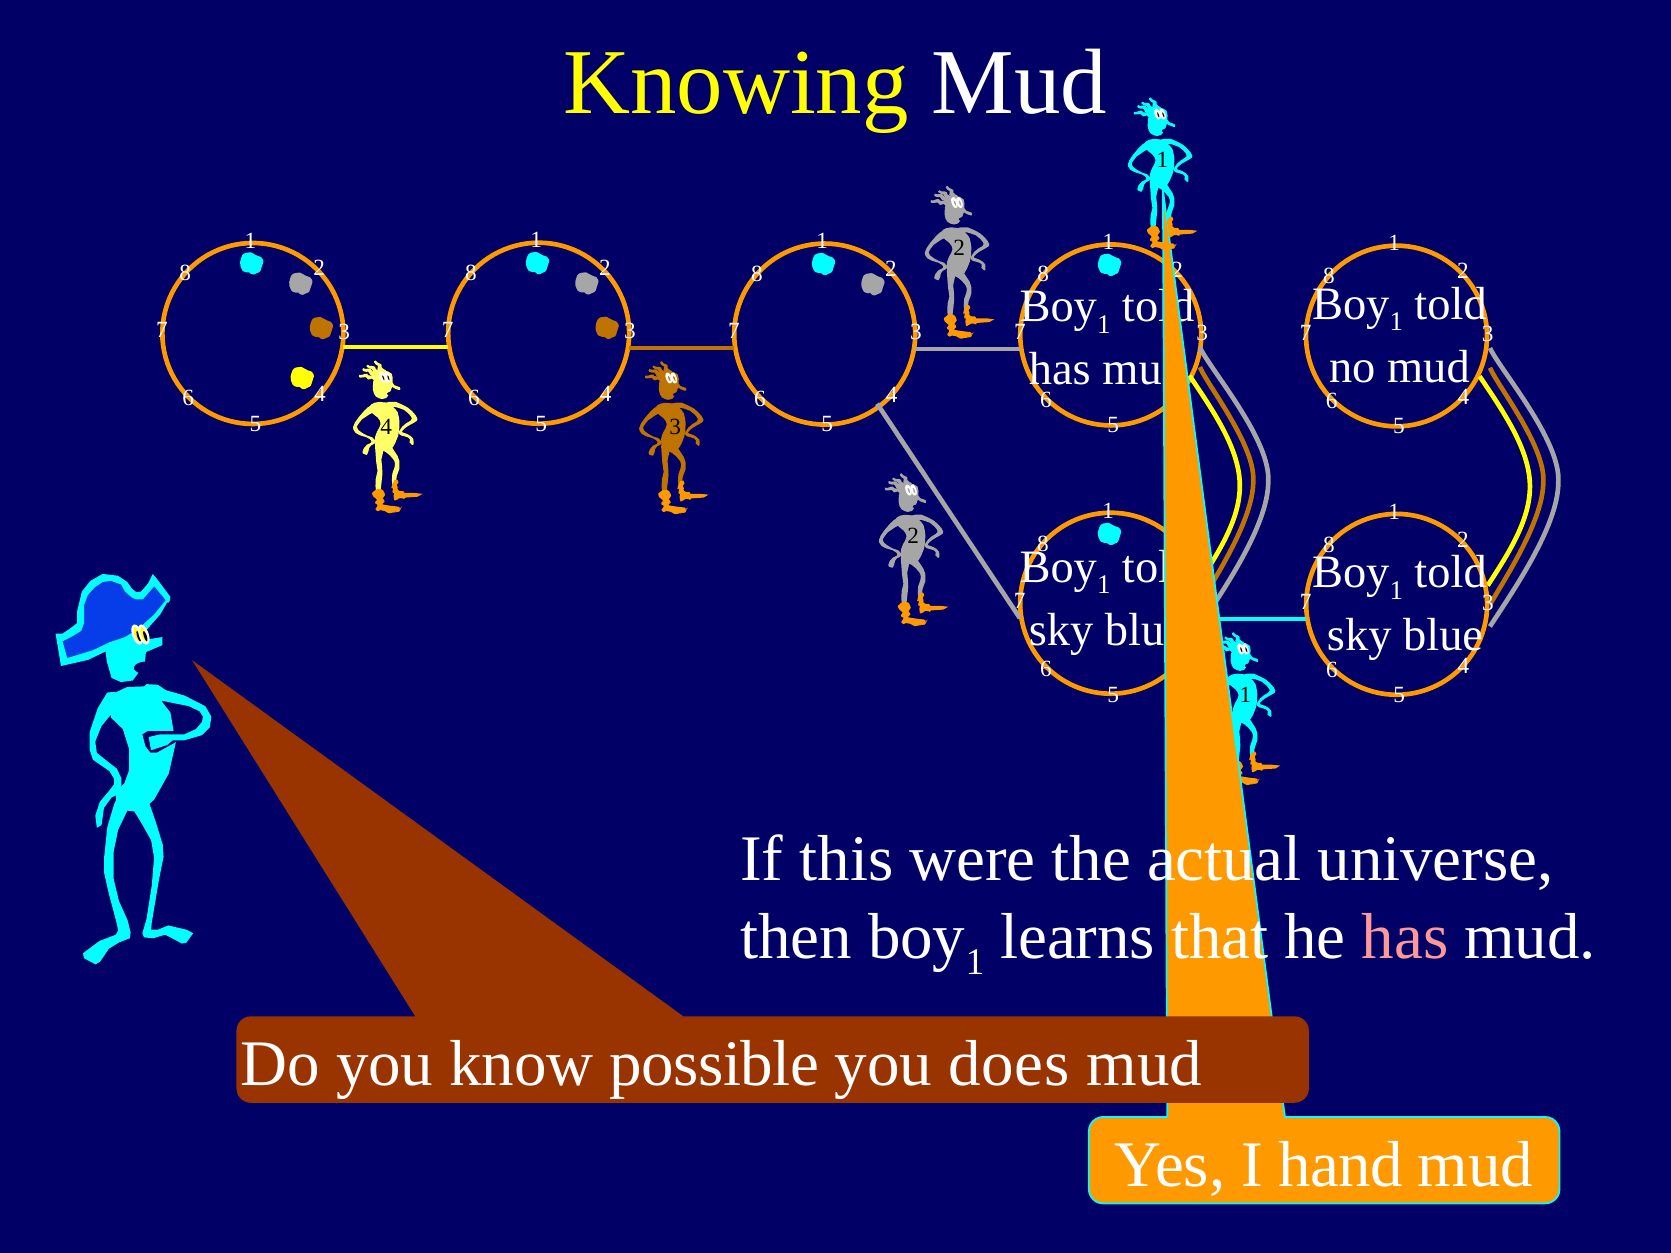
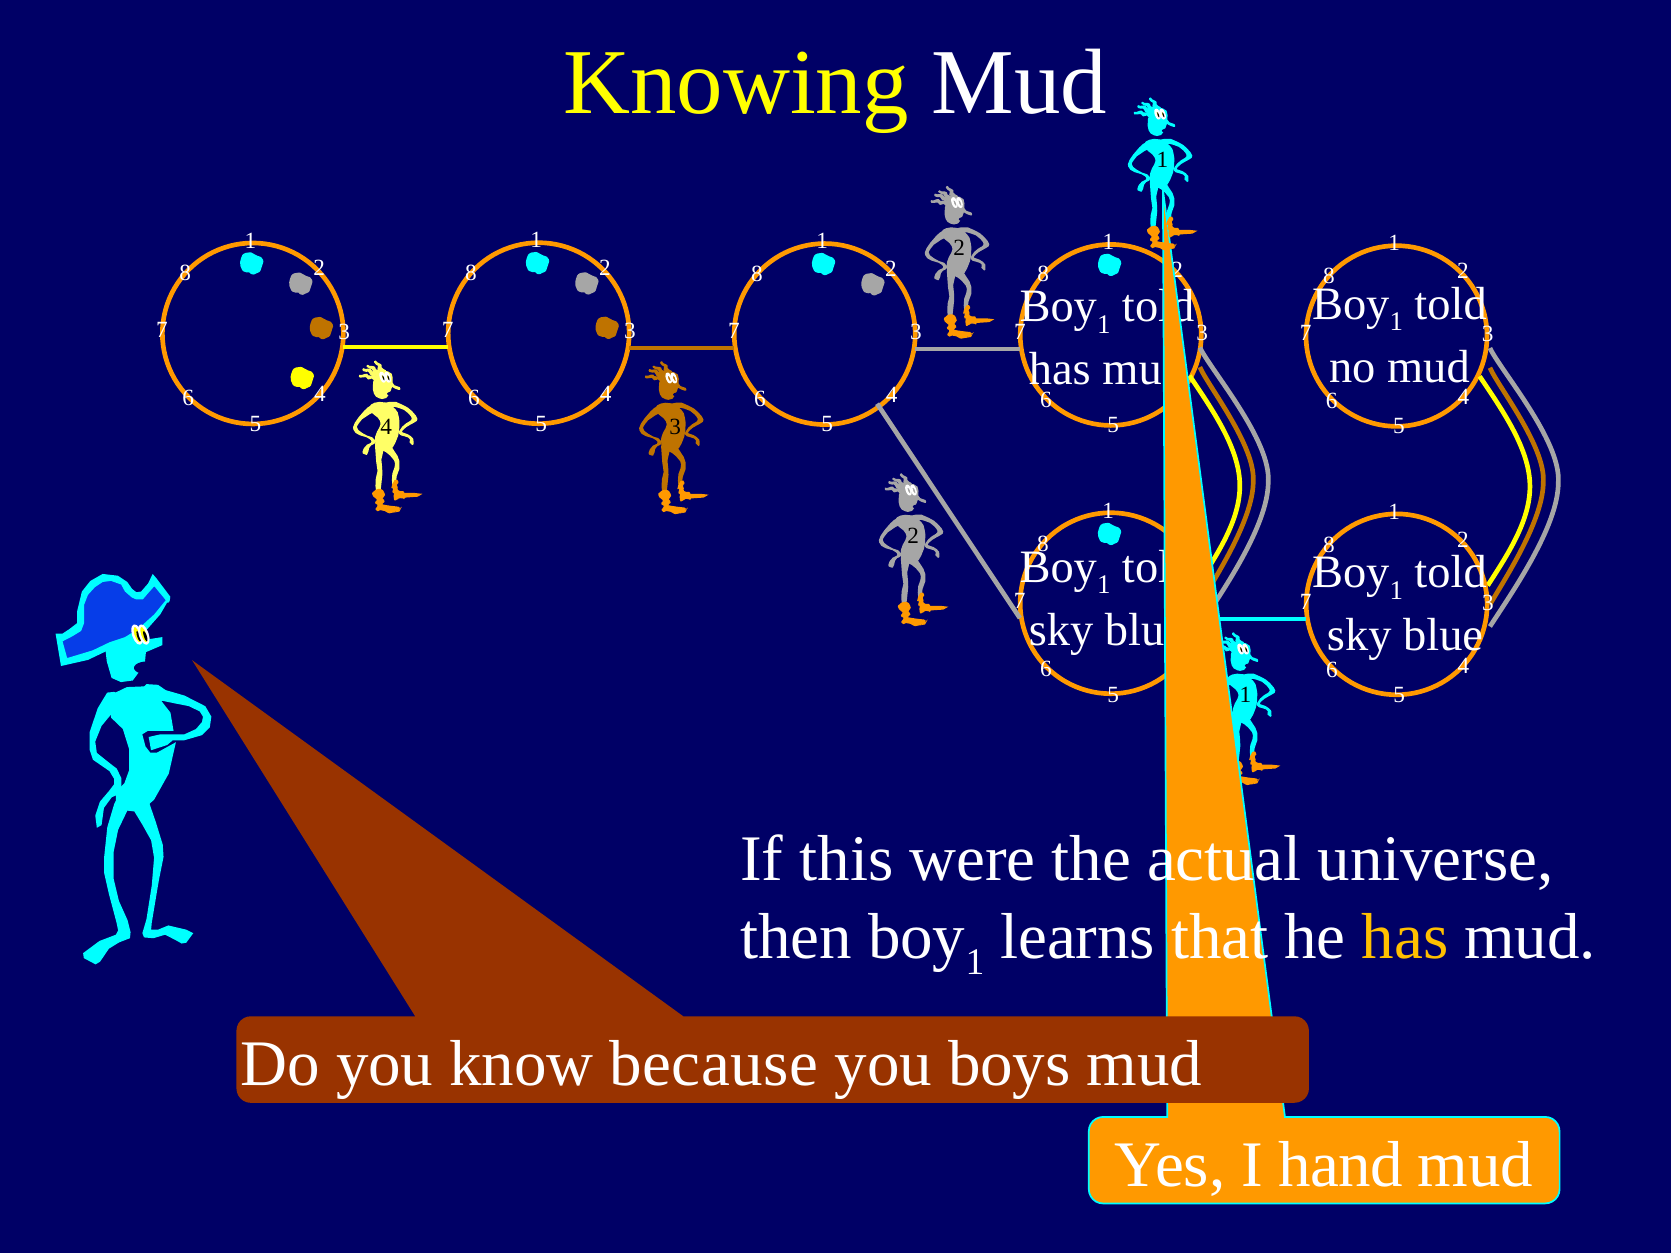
has at (1405, 937) colour: pink -> yellow
possible: possible -> because
does: does -> boys
